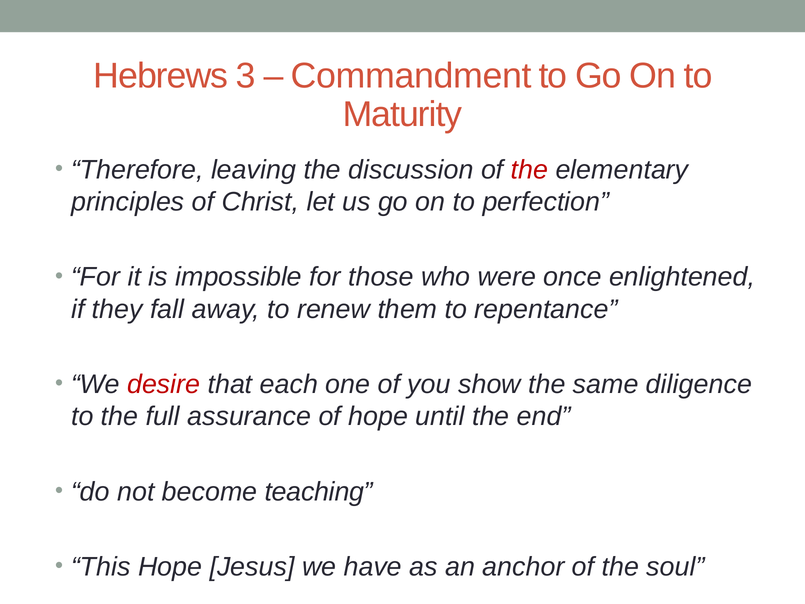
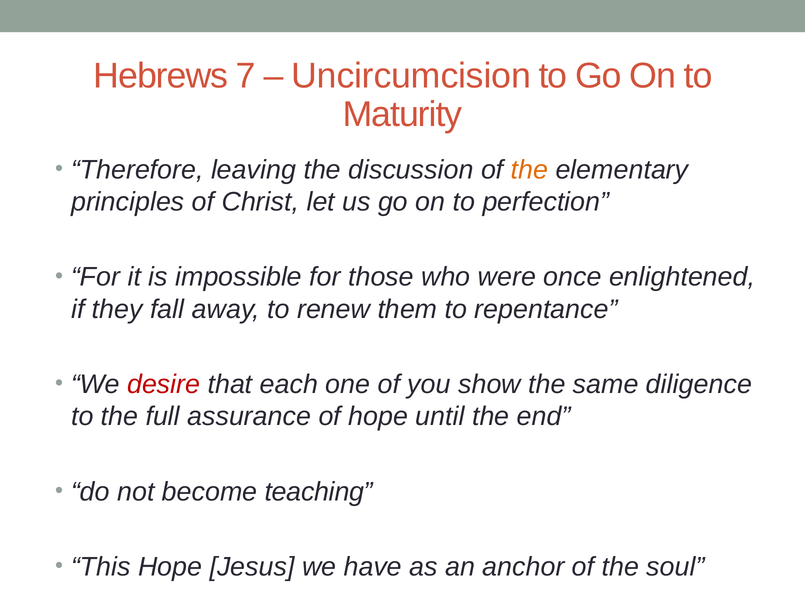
3: 3 -> 7
Commandment: Commandment -> Uncircumcision
the at (529, 170) colour: red -> orange
